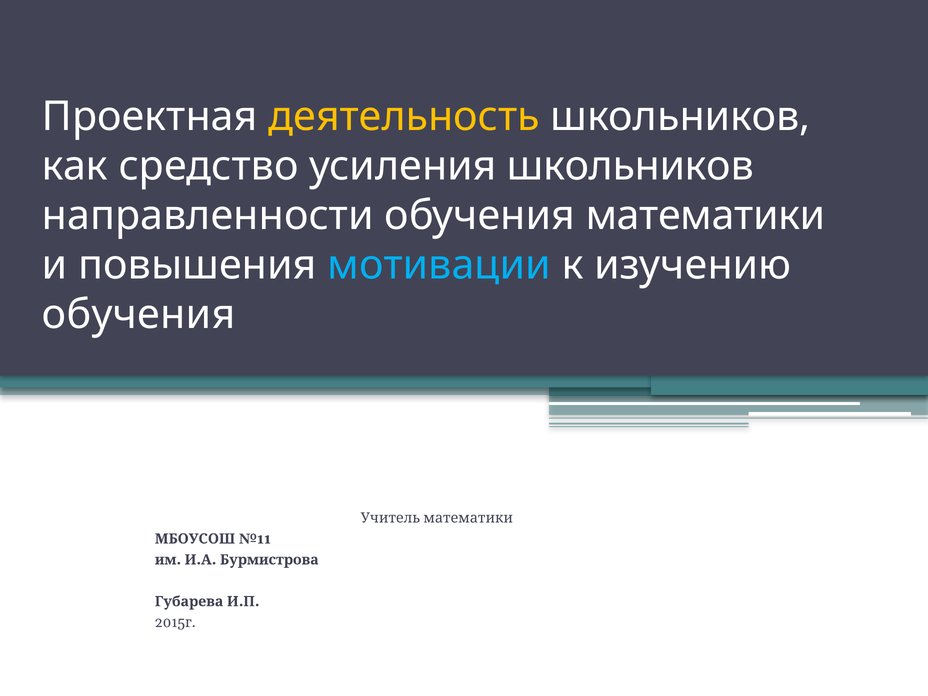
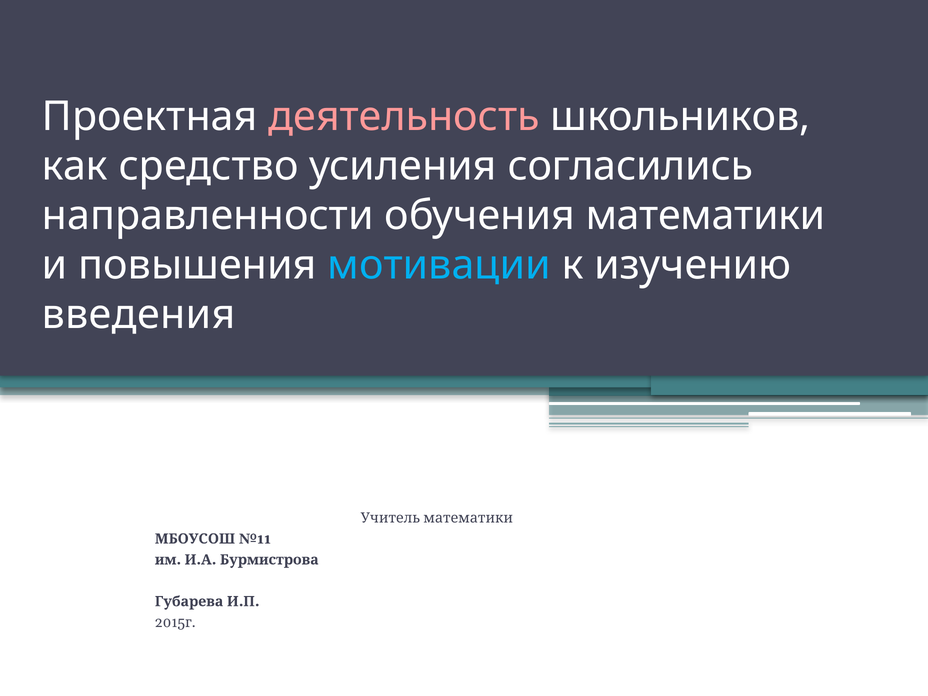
деятельность colour: yellow -> pink
усиления школьников: школьников -> согласились
обучения at (139, 315): обучения -> введения
